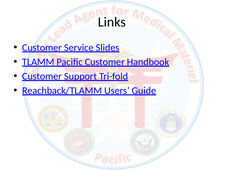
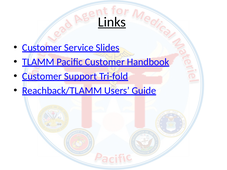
Links underline: none -> present
